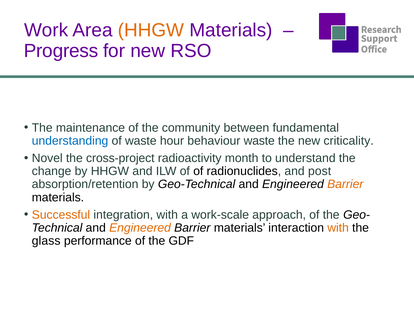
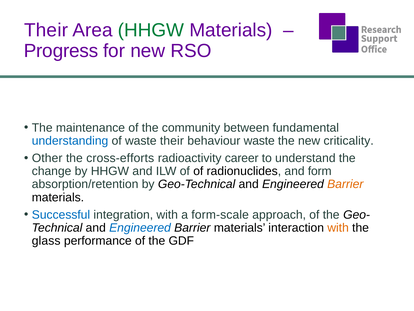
Work at (46, 30): Work -> Their
HHGW at (151, 30) colour: orange -> green
waste hour: hour -> their
Novel: Novel -> Other
cross-project: cross-project -> cross-efforts
month: month -> career
post: post -> form
Successful colour: orange -> blue
work-scale: work-scale -> form-scale
Engineered at (140, 227) colour: orange -> blue
